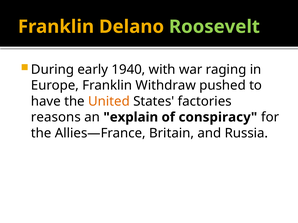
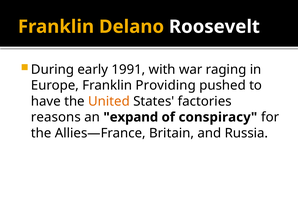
Roosevelt colour: light green -> white
1940: 1940 -> 1991
Withdraw: Withdraw -> Providing
explain: explain -> expand
